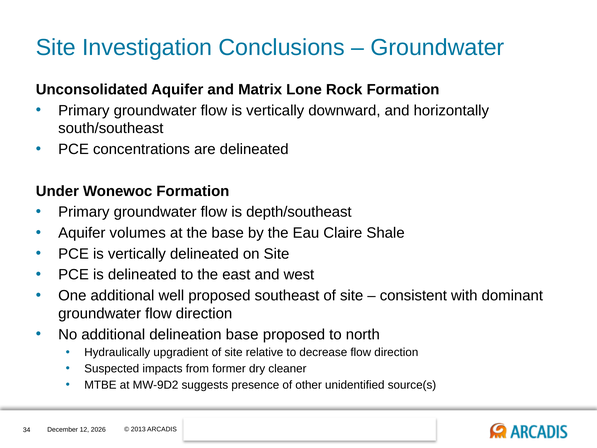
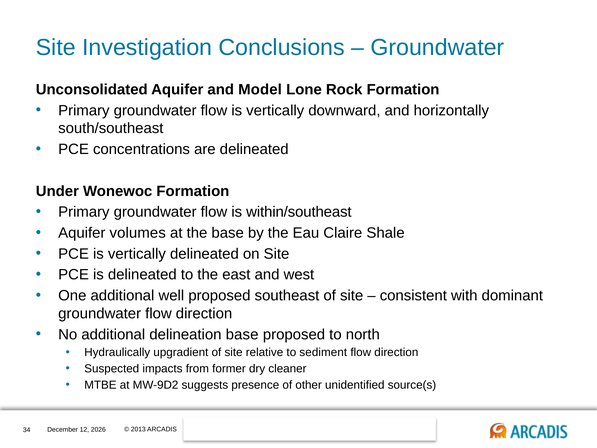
Matrix: Matrix -> Model
depth/southeast: depth/southeast -> within/southeast
decrease: decrease -> sediment
